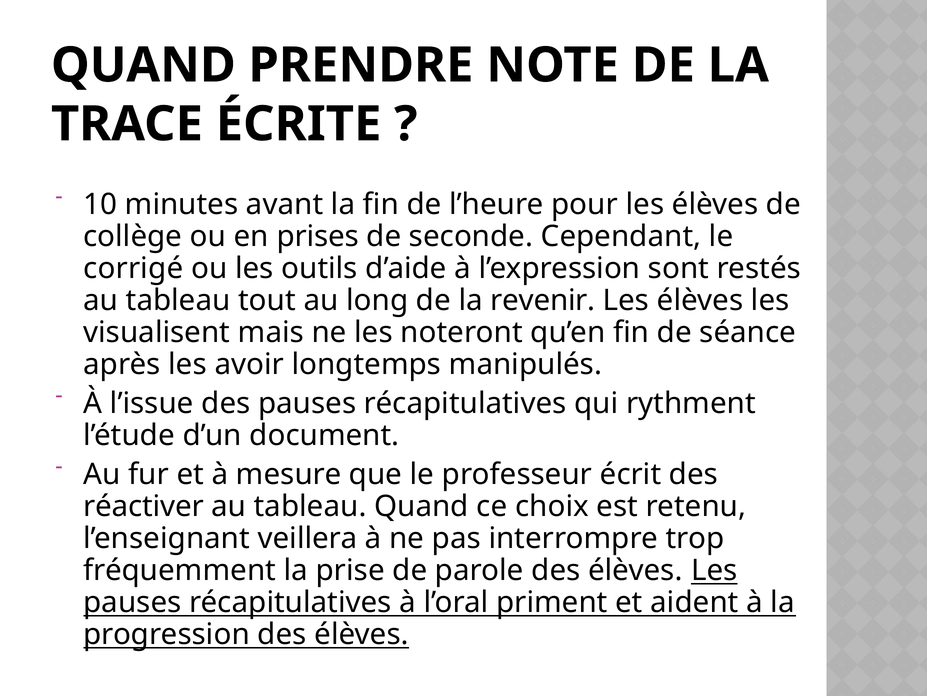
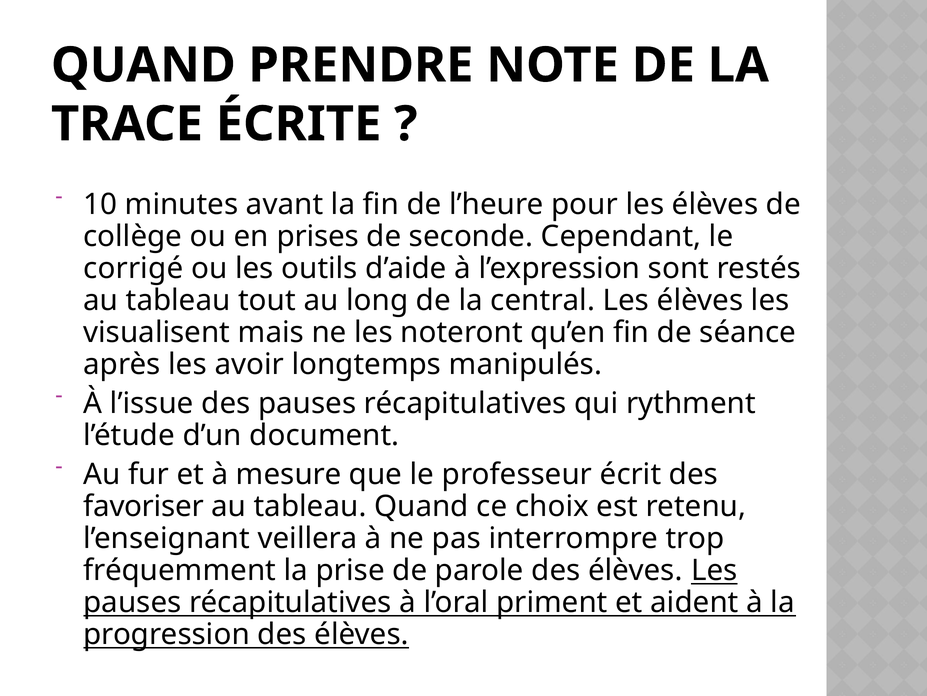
revenir: revenir -> central
réactiver: réactiver -> favoriser
